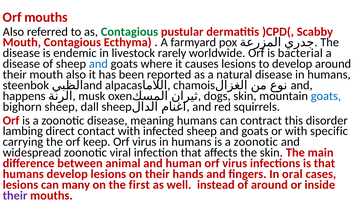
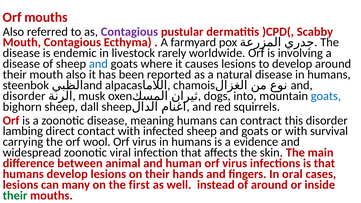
Contagious at (129, 32) colour: green -> purple
bacterial: bacterial -> involving
happens at (24, 96): happens -> disorder
dogs skin: skin -> into
specific: specific -> survival
keep: keep -> wool
humans is a zoonotic: zoonotic -> evidence
their at (15, 196) colour: purple -> green
